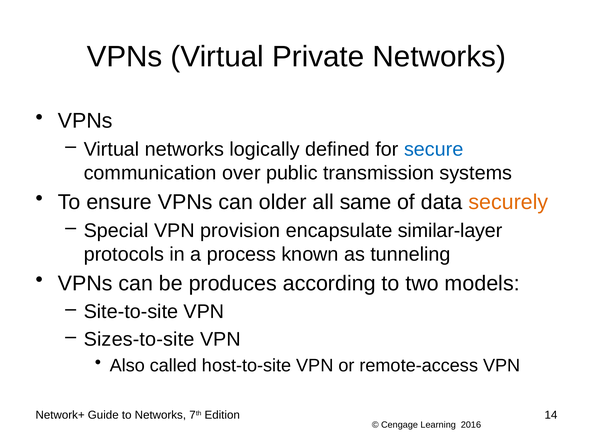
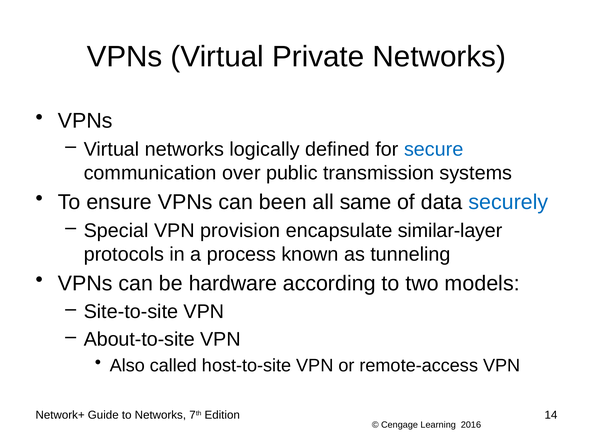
older: older -> been
securely colour: orange -> blue
produces: produces -> hardware
Sizes-to-site: Sizes-to-site -> About-to-site
